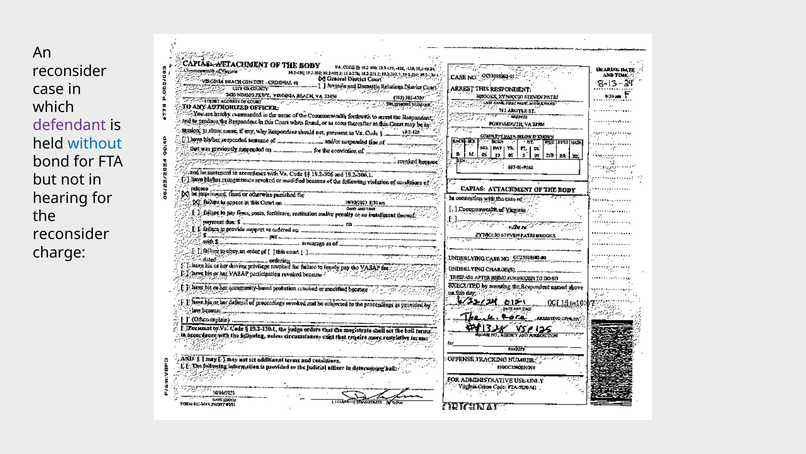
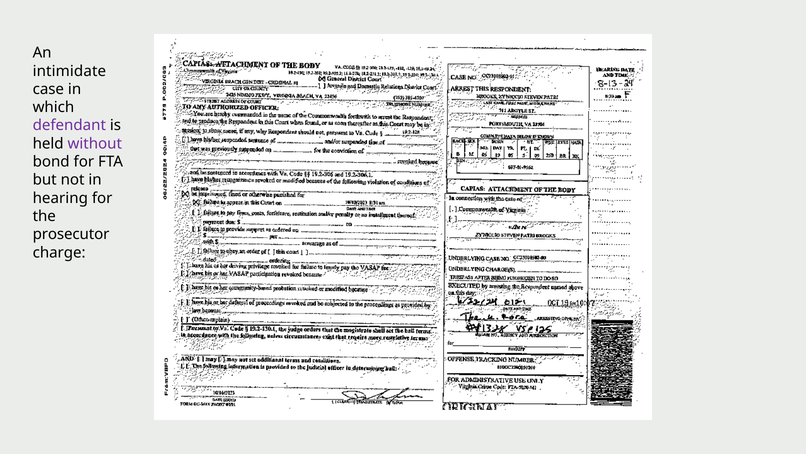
reconsider at (70, 71): reconsider -> intimidate
without colour: blue -> purple
reconsider at (71, 234): reconsider -> prosecutor
